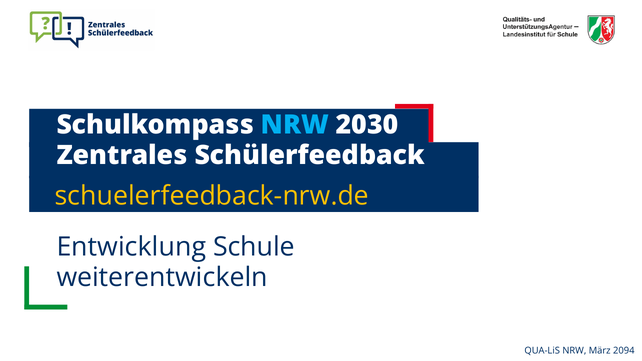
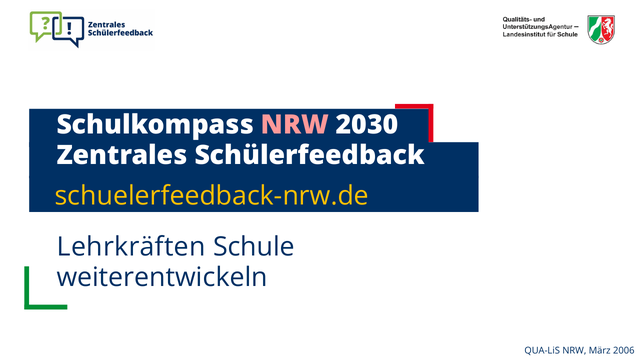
NRW at (295, 125) colour: light blue -> pink
Entwicklung: Entwicklung -> Lehrkräften
2094: 2094 -> 2006
